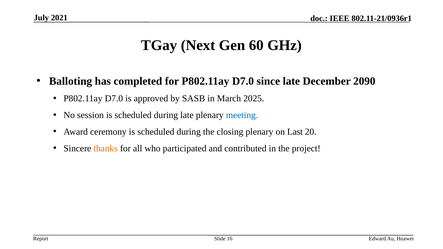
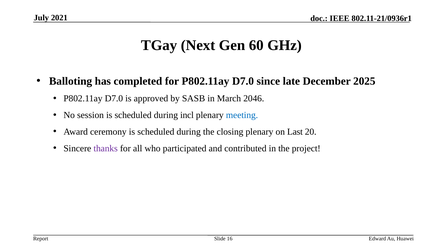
2090: 2090 -> 2025
2025: 2025 -> 2046
during late: late -> incl
thanks colour: orange -> purple
